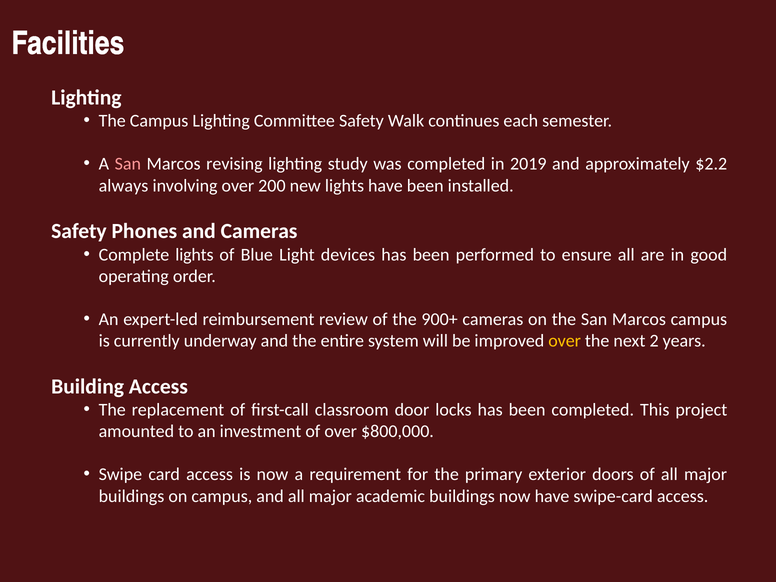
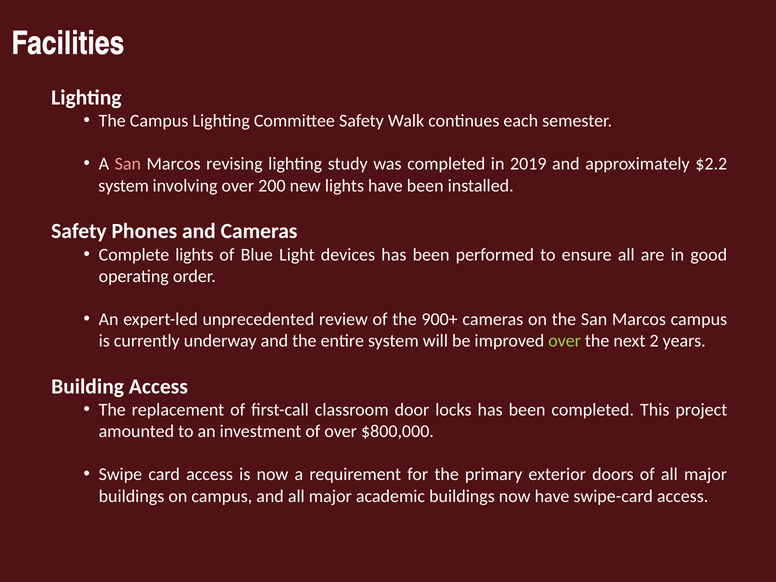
always at (124, 186): always -> system
reimbursement: reimbursement -> unprecedented
over at (565, 341) colour: yellow -> light green
